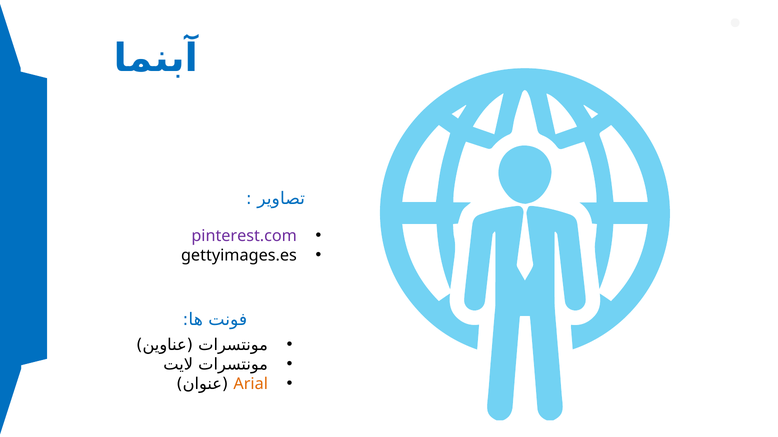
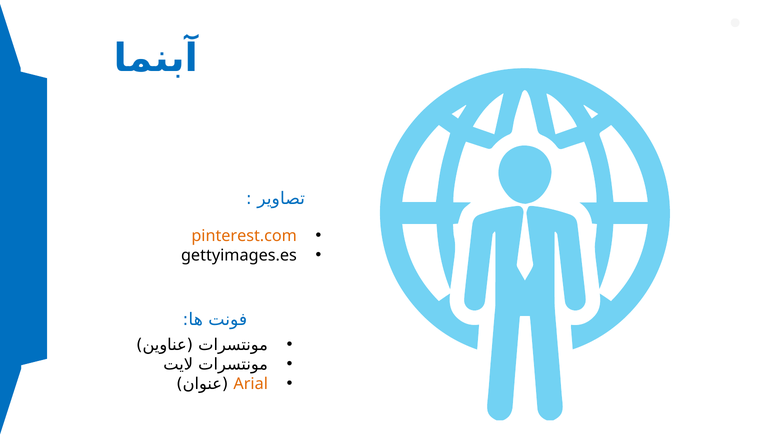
pinterest.com colour: purple -> orange
